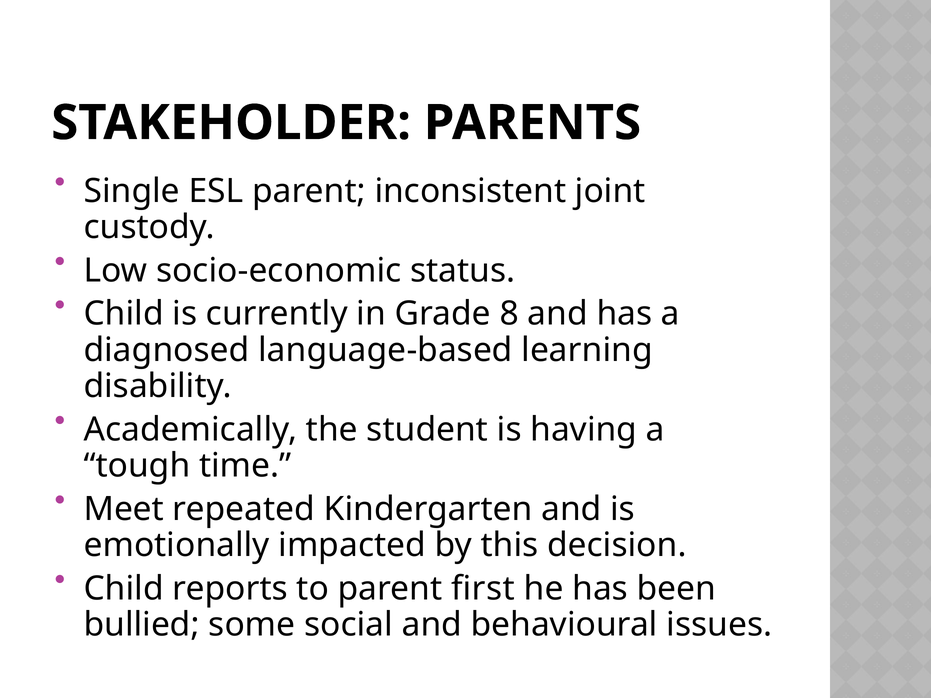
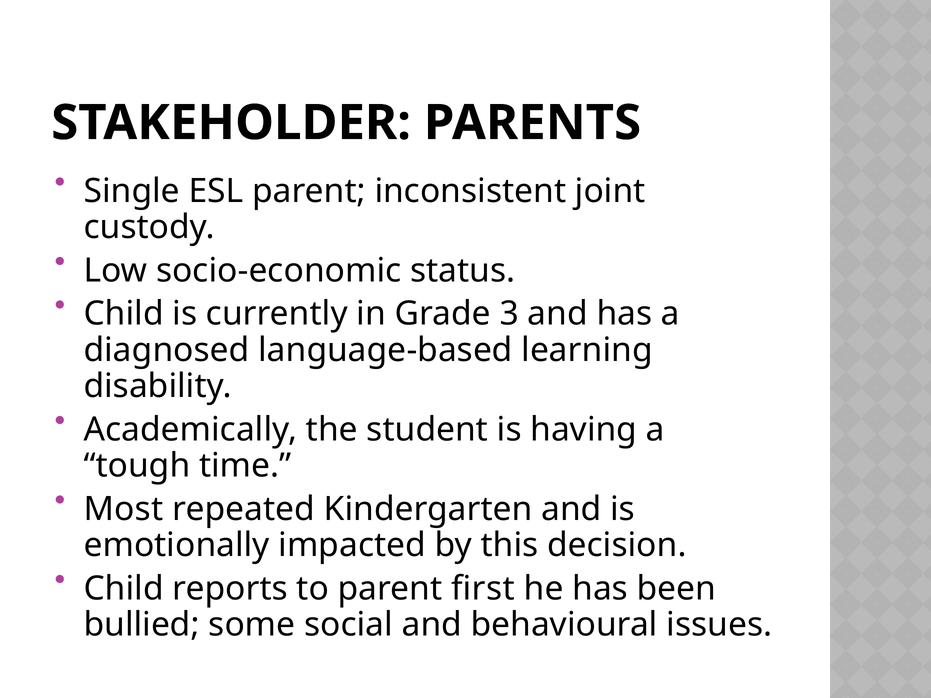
8: 8 -> 3
Meet: Meet -> Most
